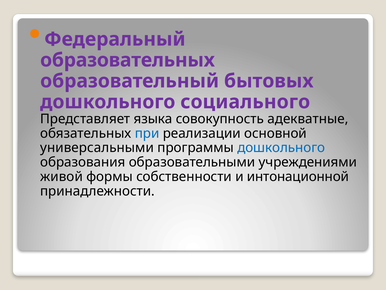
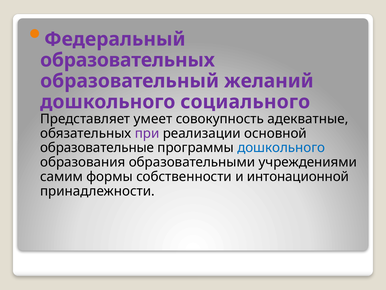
бытовых: бытовых -> желаний
языка: языка -> умеет
при colour: blue -> purple
универсальными: универсальными -> образовательные
живой: живой -> самим
